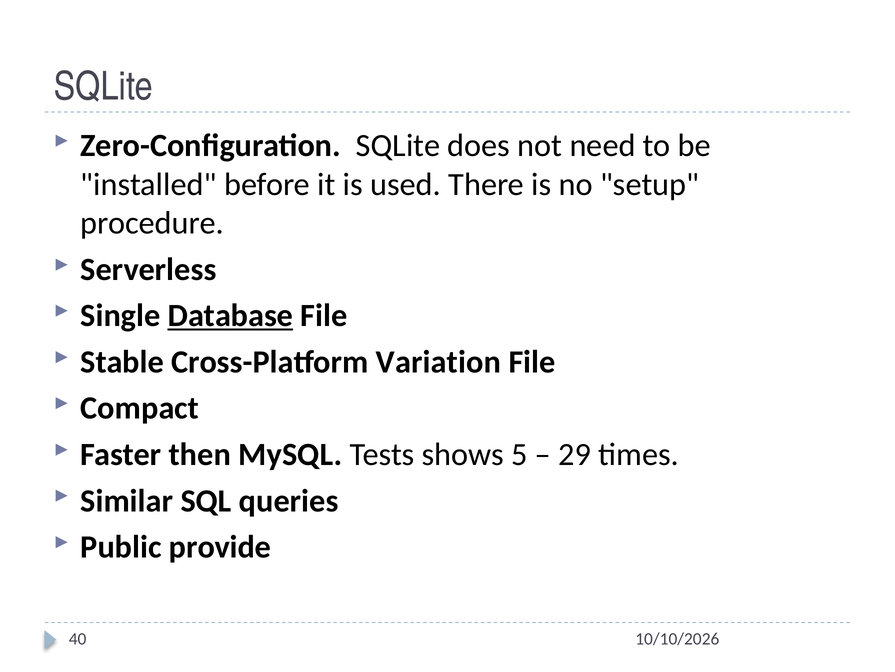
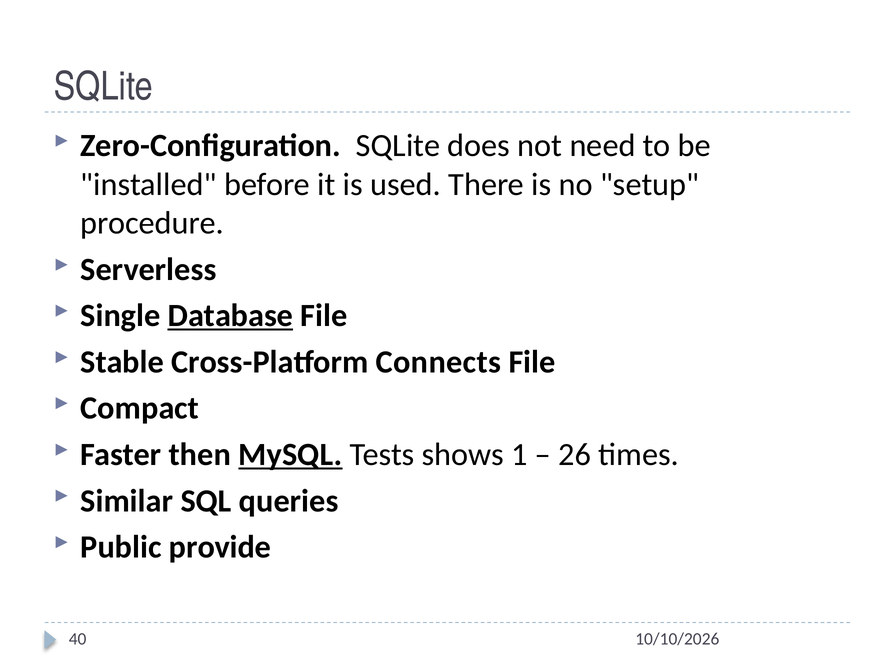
Variation: Variation -> Connects
MySQL underline: none -> present
5: 5 -> 1
29: 29 -> 26
